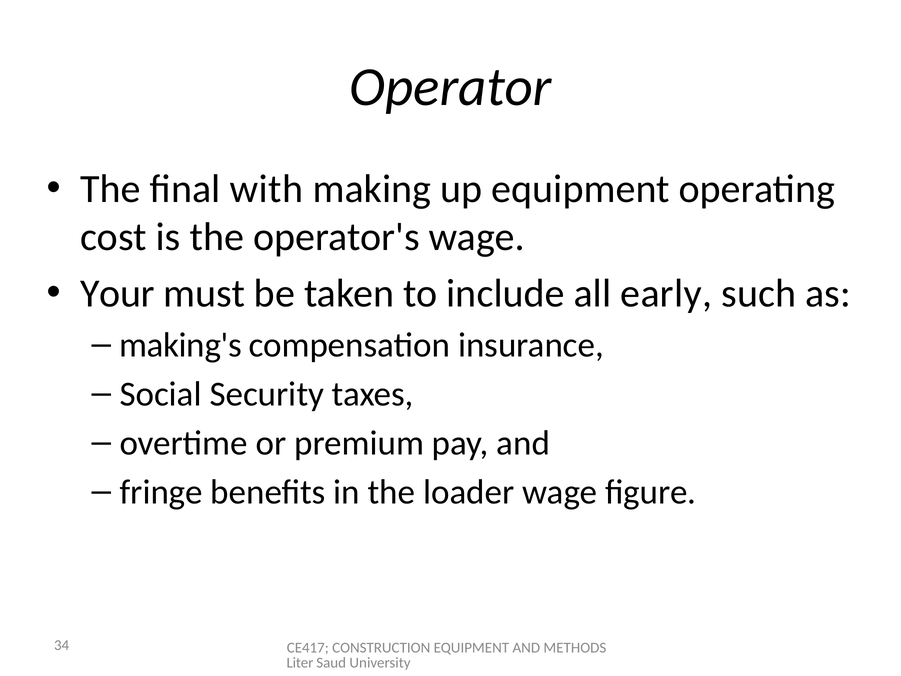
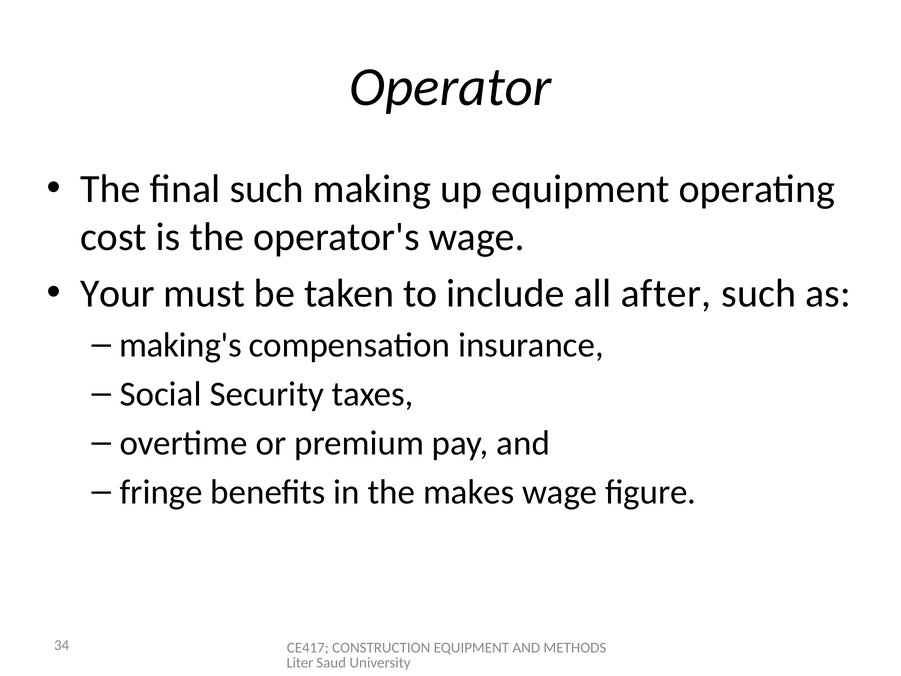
final with: with -> such
early: early -> after
loader: loader -> makes
